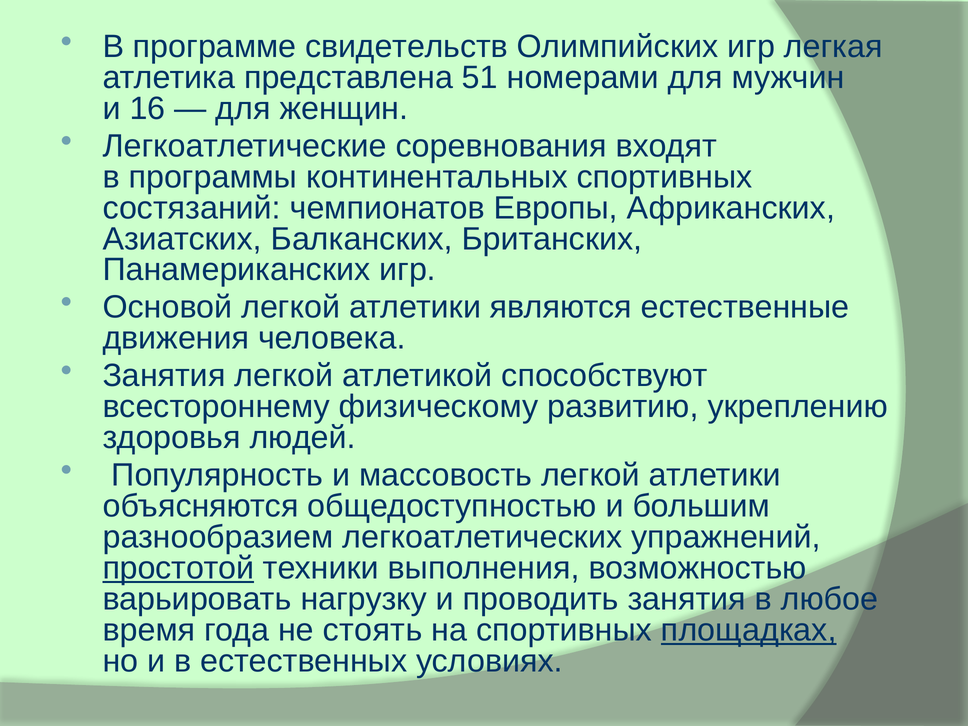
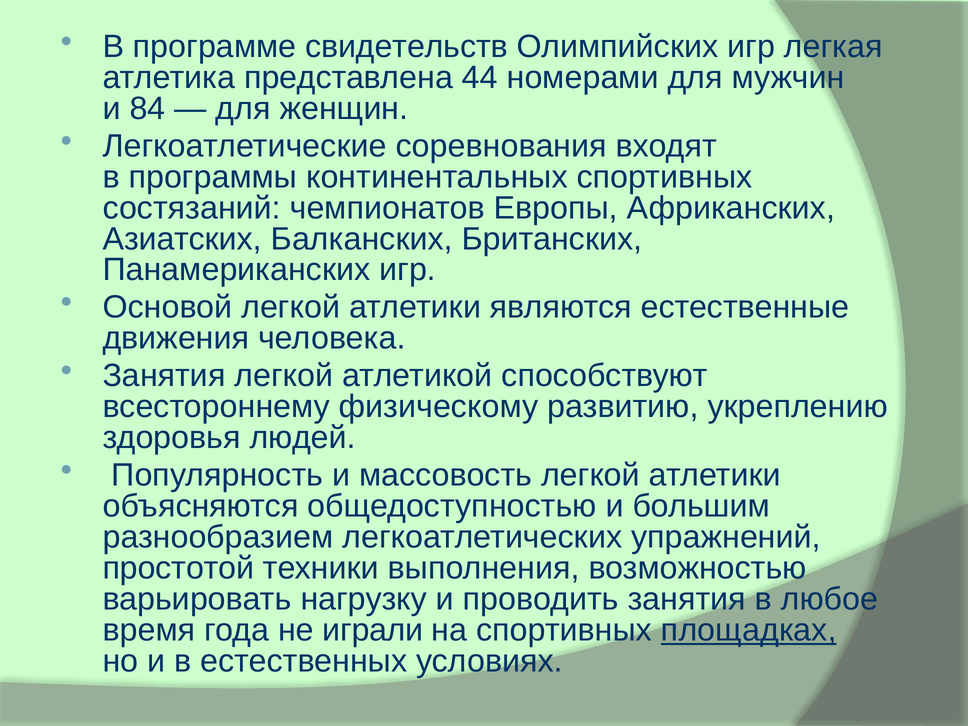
51: 51 -> 44
16: 16 -> 84
простотой underline: present -> none
стоять: стоять -> играли
